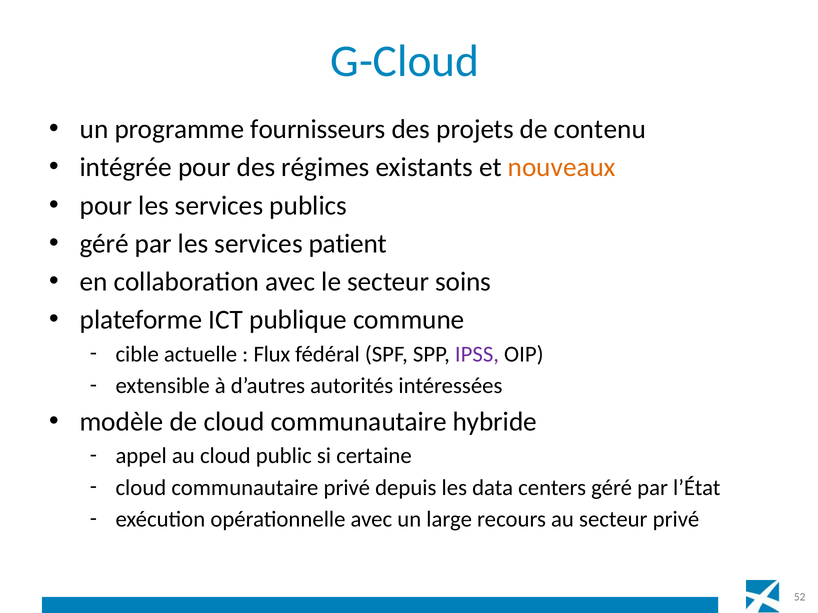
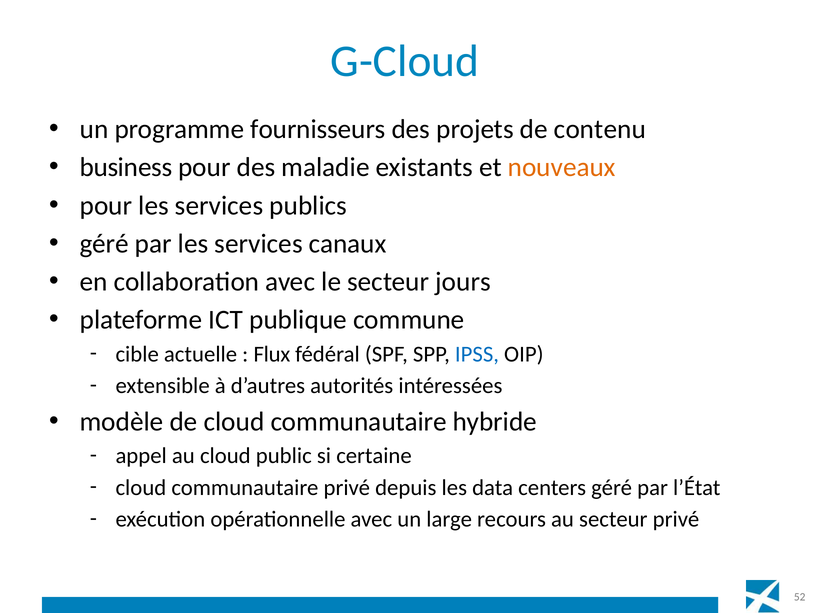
intégrée: intégrée -> business
régimes: régimes -> maladie
patient: patient -> canaux
soins: soins -> jours
IPSS colour: purple -> blue
